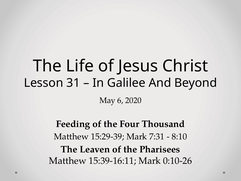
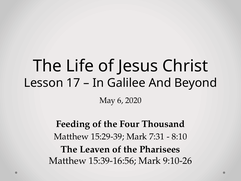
31: 31 -> 17
15:39-16:11: 15:39-16:11 -> 15:39-16:56
0:10-26: 0:10-26 -> 9:10-26
